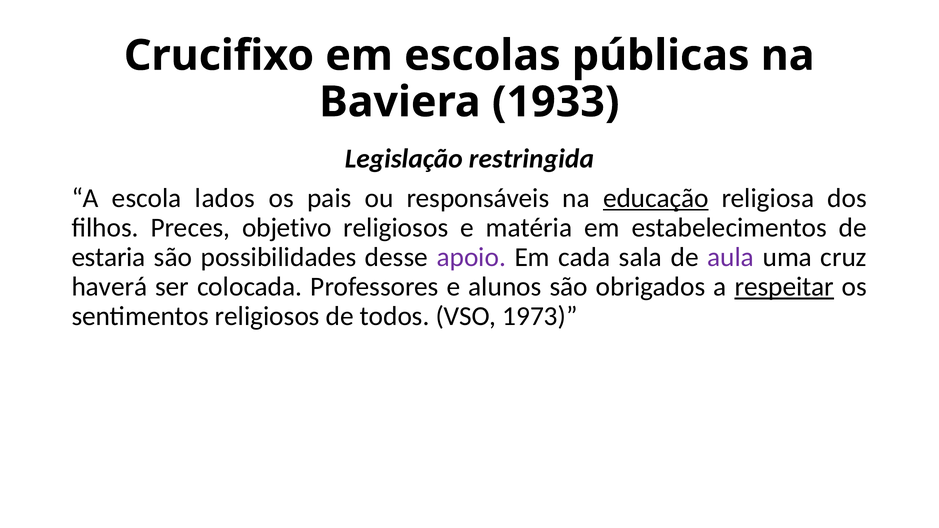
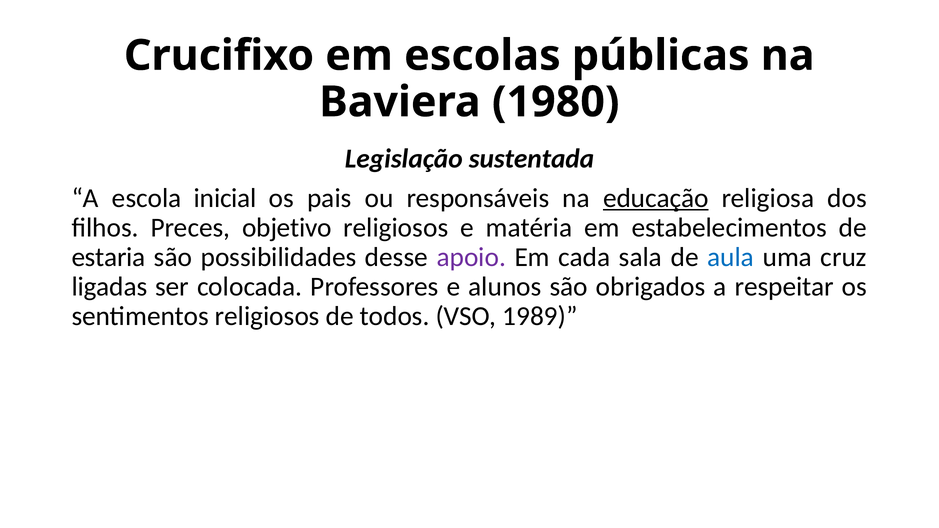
1933: 1933 -> 1980
restringida: restringida -> sustentada
lados: lados -> inicial
aula colour: purple -> blue
haverá: haverá -> ligadas
respeitar underline: present -> none
1973: 1973 -> 1989
